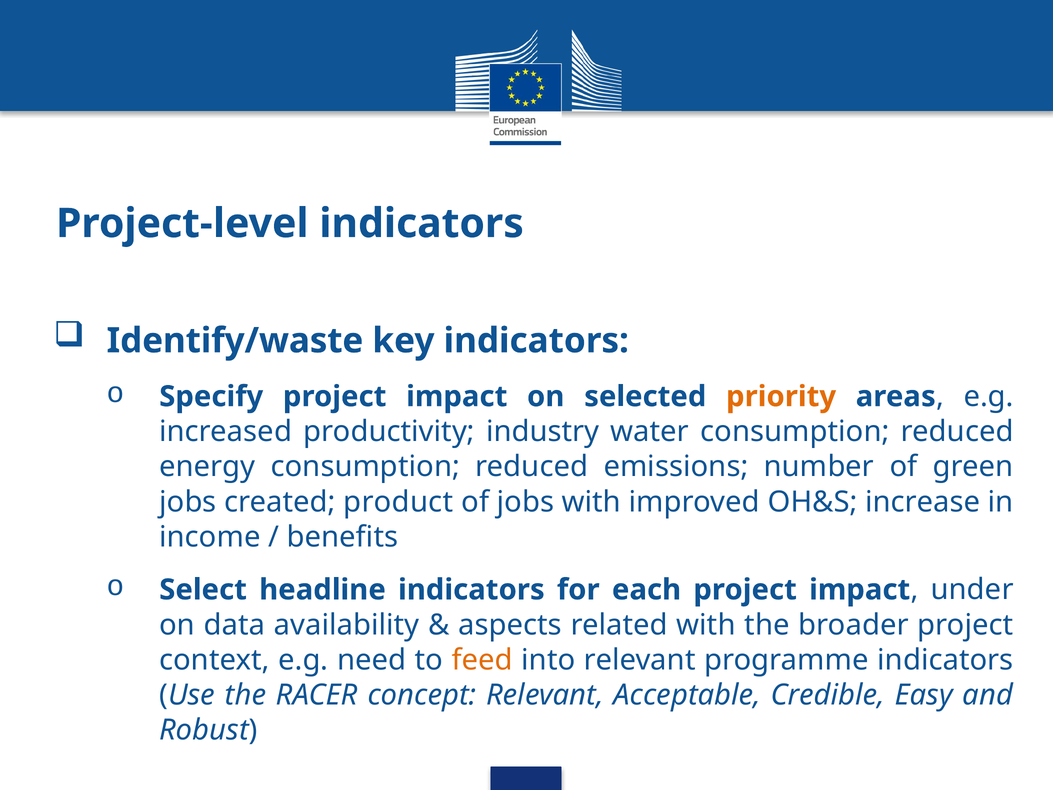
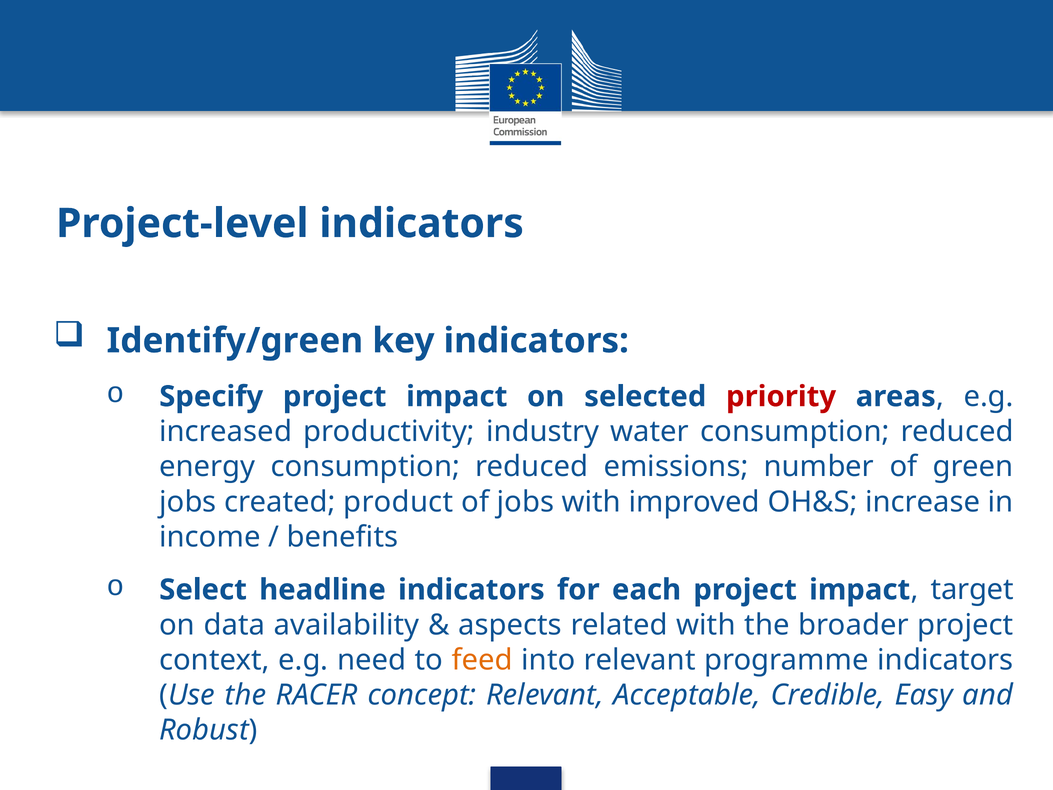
Identify/waste: Identify/waste -> Identify/green
priority colour: orange -> red
under: under -> target
